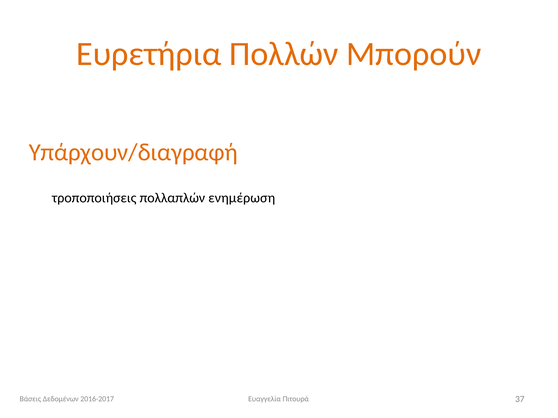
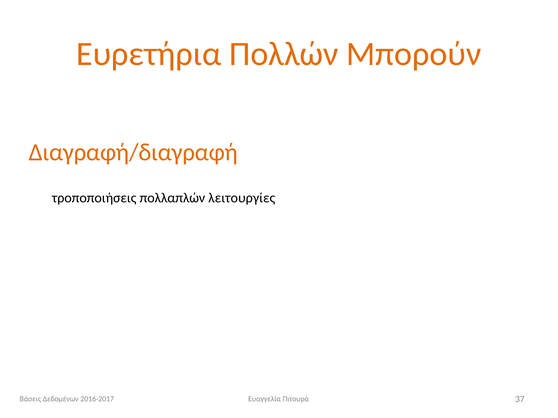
Υπάρχουν/διαγραφή: Υπάρχουν/διαγραφή -> Διαγραφή/διαγραφή
ενημέρωση: ενημέρωση -> λειτουργίες
